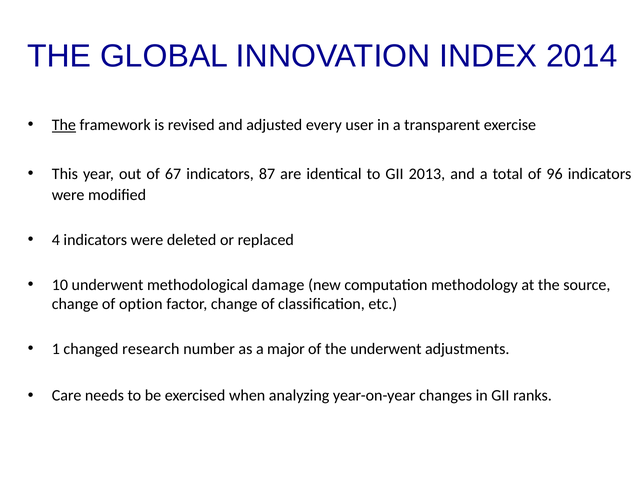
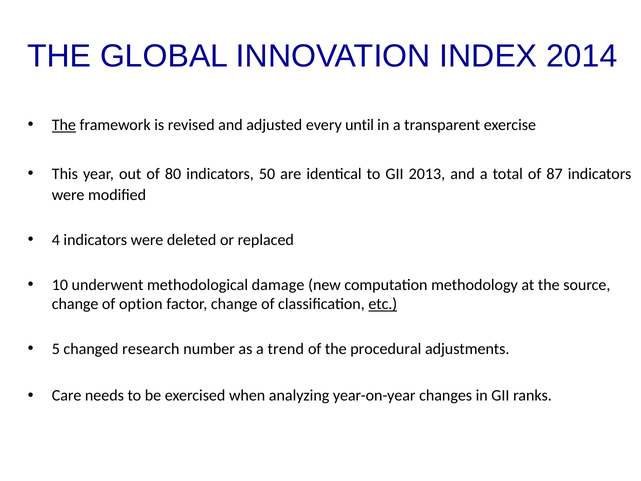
user: user -> until
67: 67 -> 80
87: 87 -> 50
96: 96 -> 87
etc underline: none -> present
1: 1 -> 5
major: major -> trend
the underwent: underwent -> procedural
